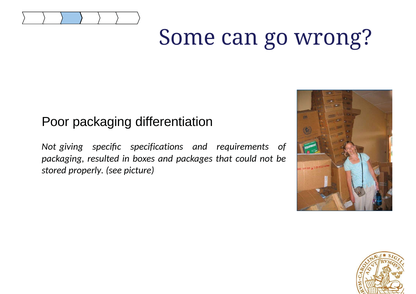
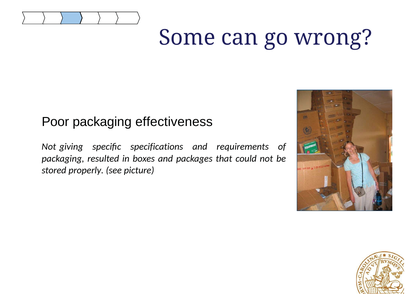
differentiation: differentiation -> effectiveness
